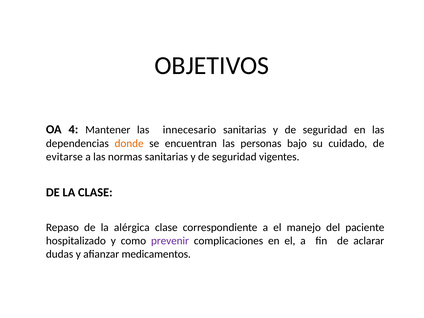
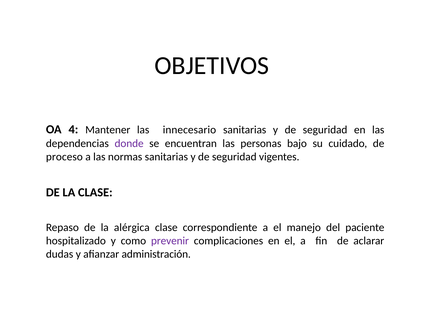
donde colour: orange -> purple
evitarse: evitarse -> proceso
medicamentos: medicamentos -> administración
